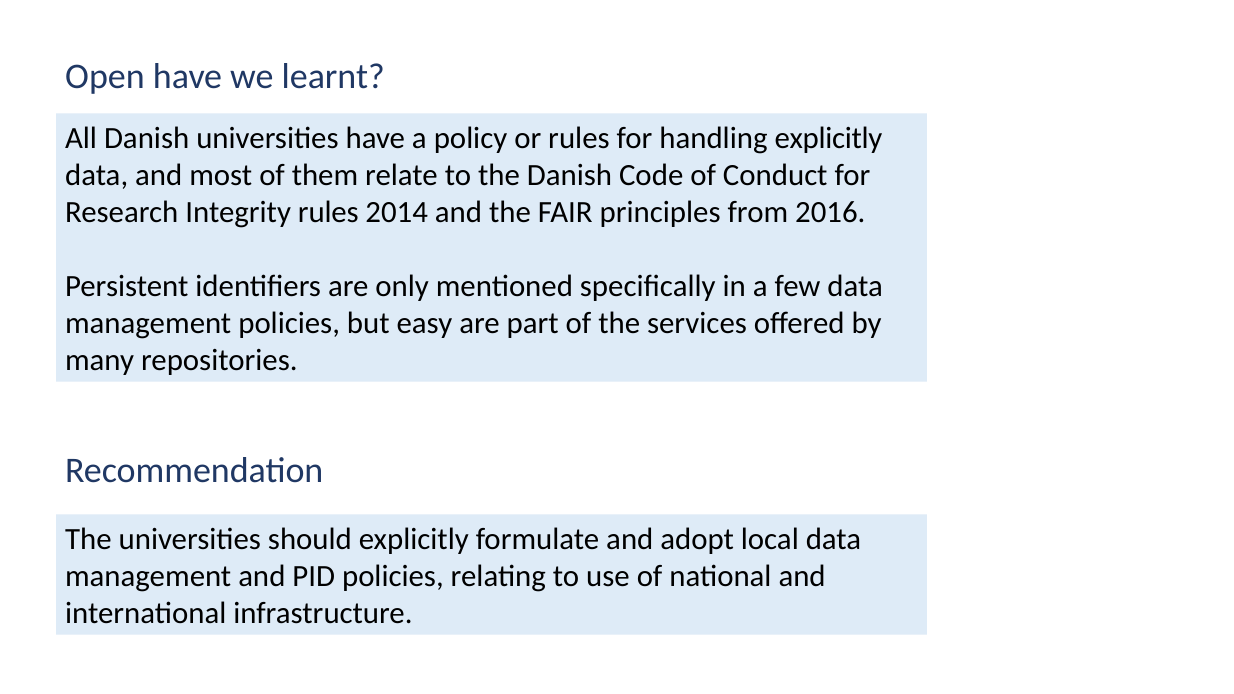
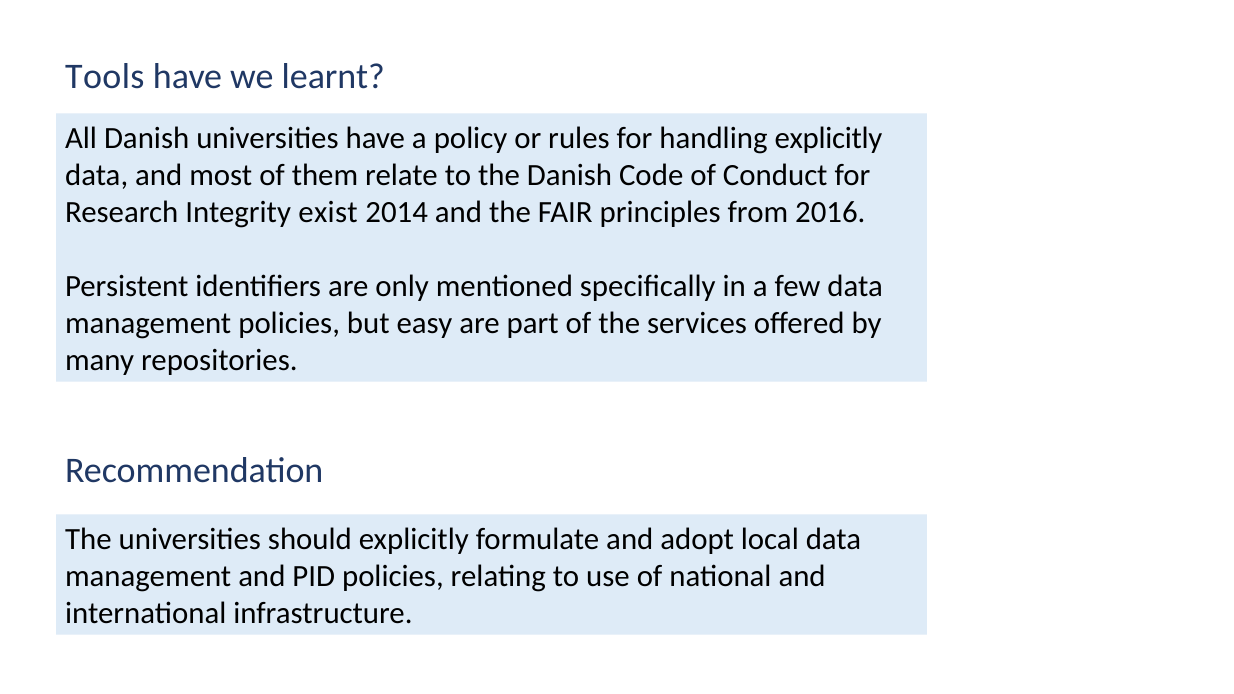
Open: Open -> Tools
Integrity rules: rules -> exist
